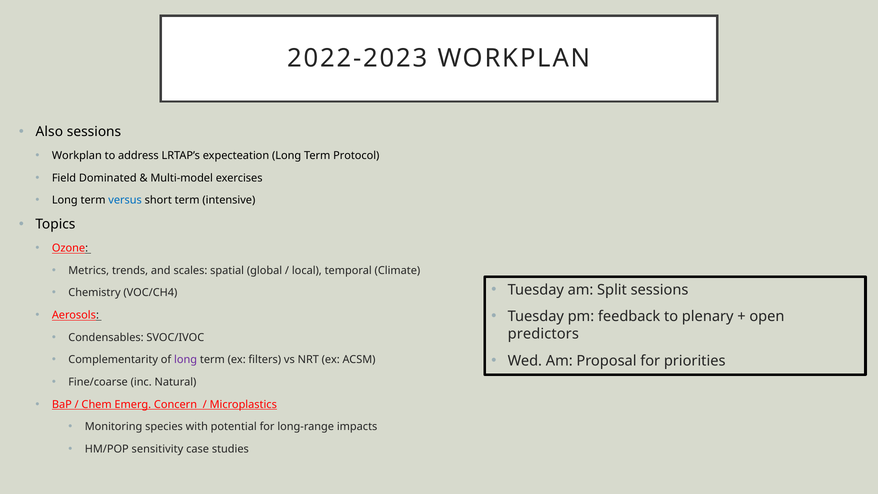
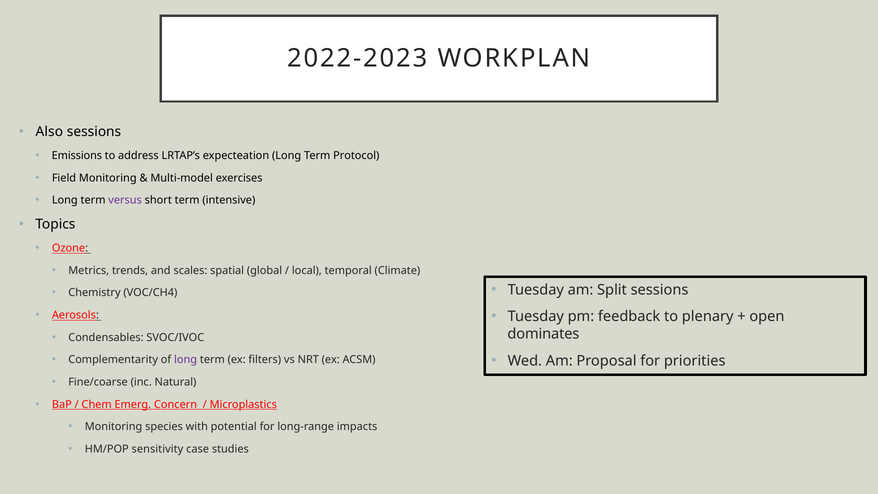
Workplan at (77, 156): Workplan -> Emissions
Field Dominated: Dominated -> Monitoring
versus colour: blue -> purple
predictors: predictors -> dominates
